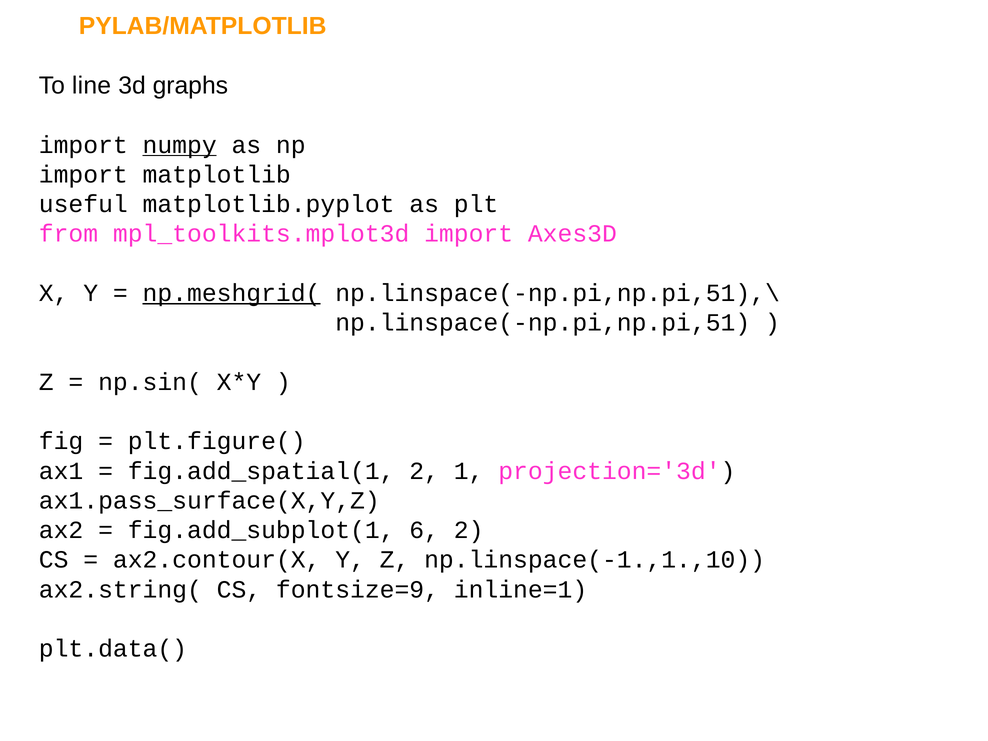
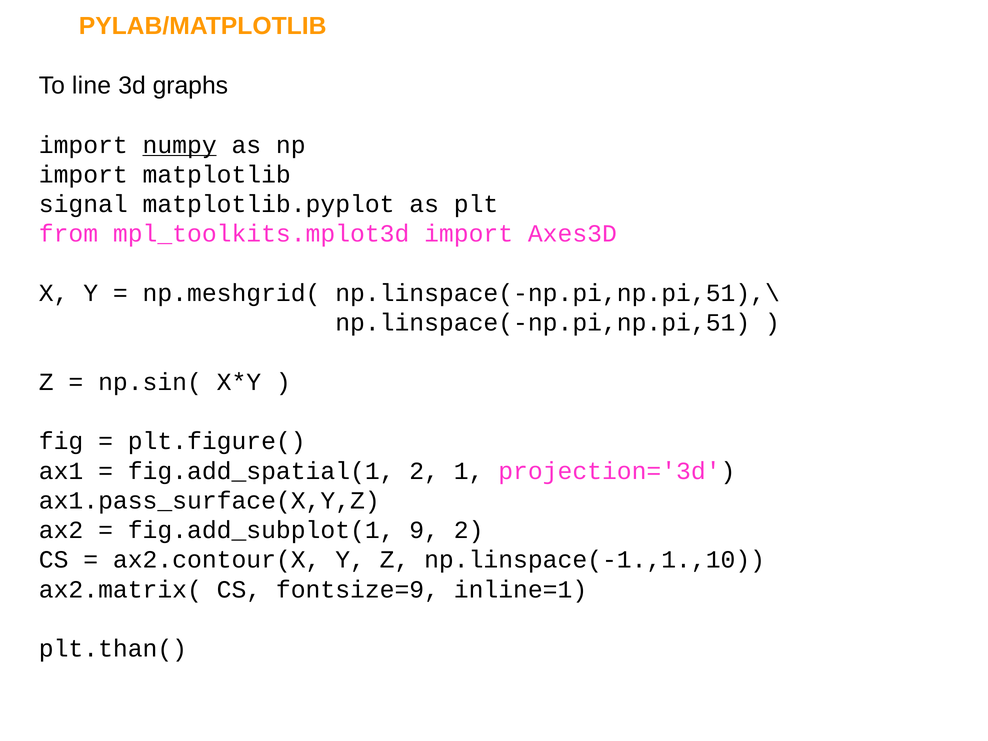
useful: useful -> signal
np.meshgrid( underline: present -> none
6: 6 -> 9
ax2.string(: ax2.string( -> ax2.matrix(
plt.data(: plt.data( -> plt.than(
